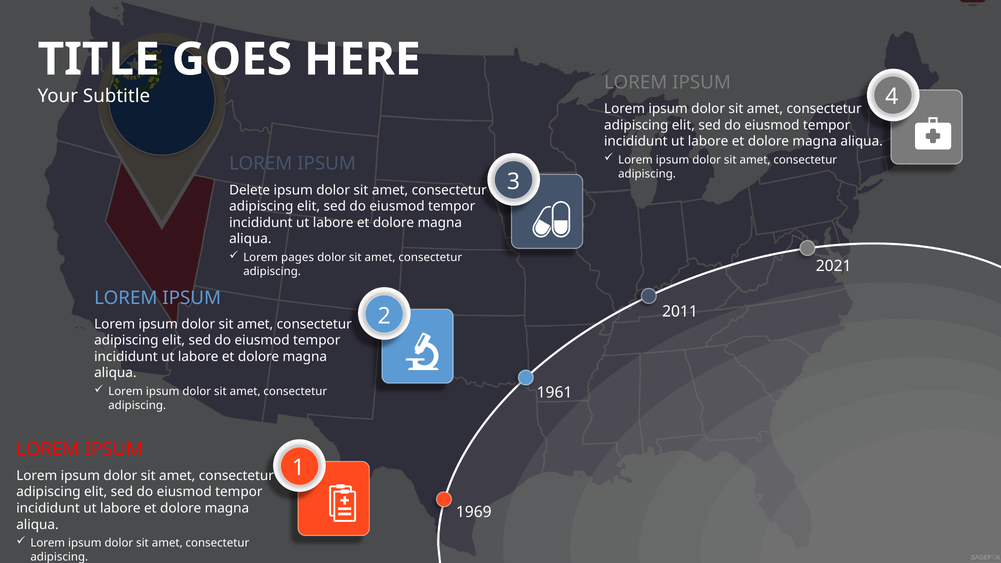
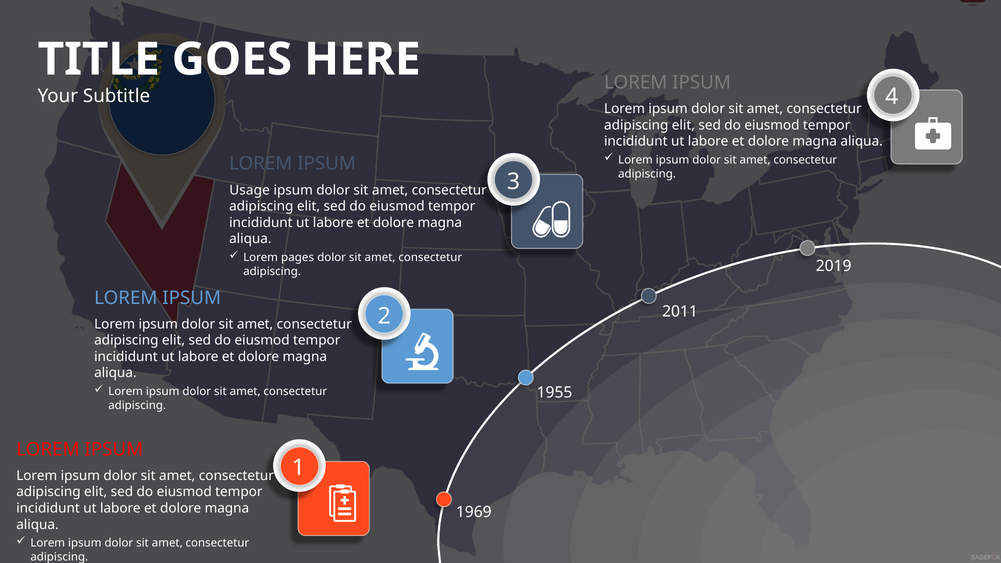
Delete: Delete -> Usage
2021: 2021 -> 2019
1961: 1961 -> 1955
